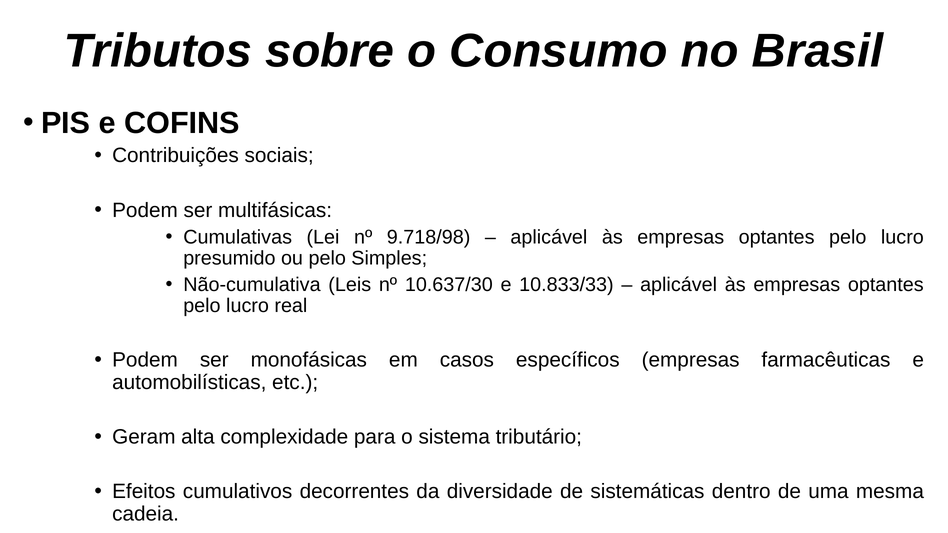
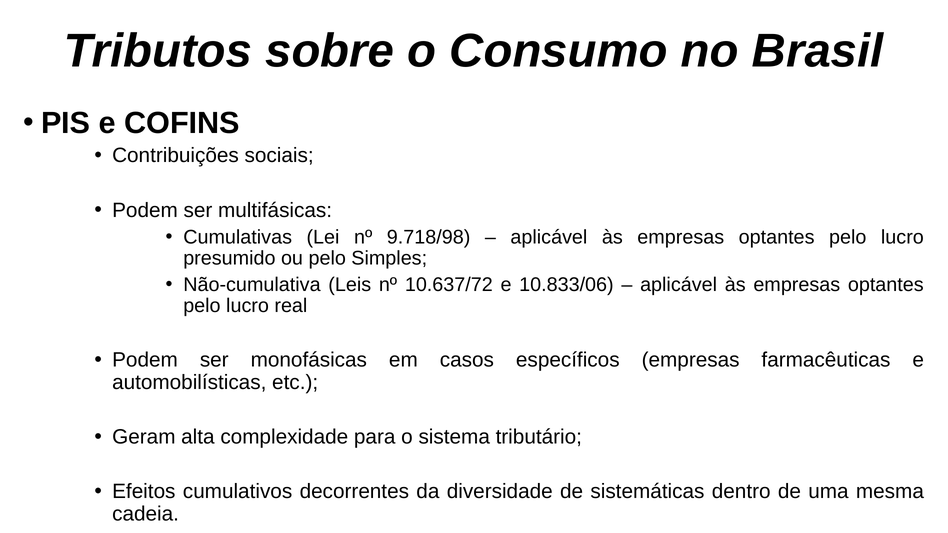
10.637/30: 10.637/30 -> 10.637/72
10.833/33: 10.833/33 -> 10.833/06
